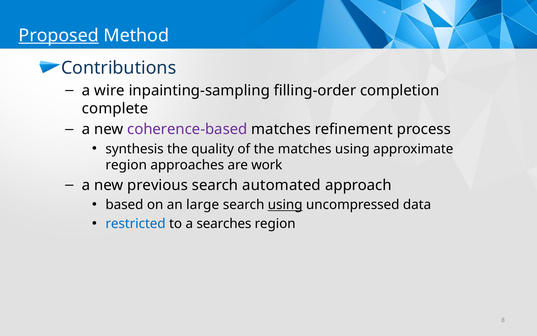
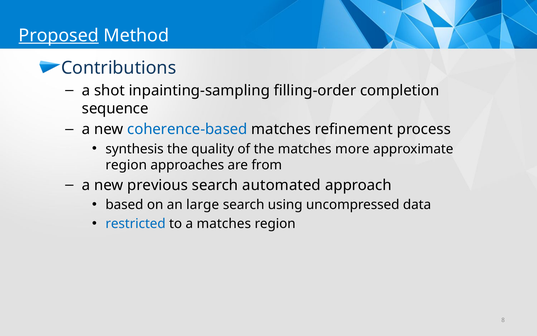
wire: wire -> shot
complete: complete -> sequence
coherence-based colour: purple -> blue
matches using: using -> more
work: work -> from
using at (285, 205) underline: present -> none
a searches: searches -> matches
